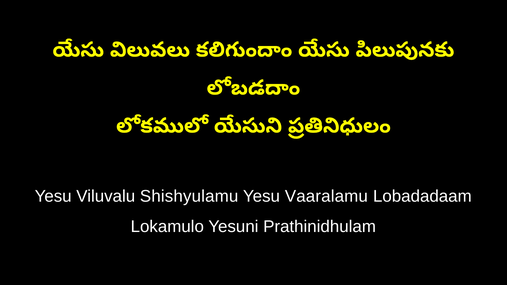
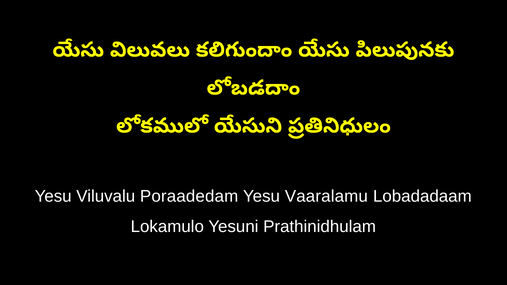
Shishyulamu: Shishyulamu -> Poraadedam
